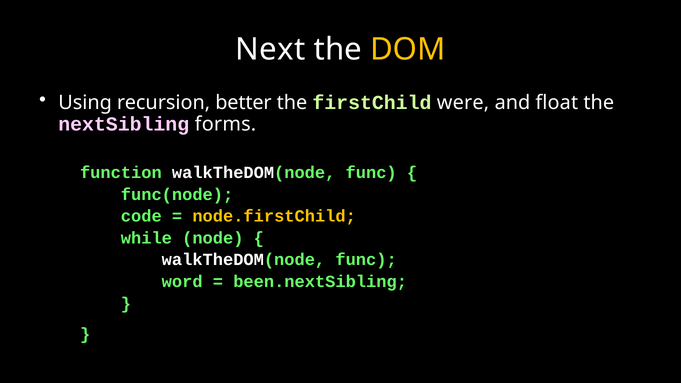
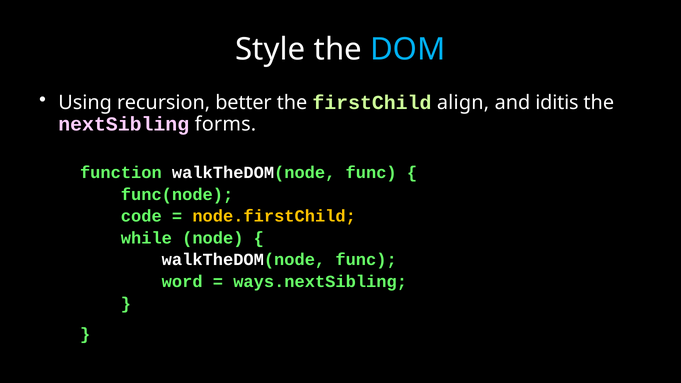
Next: Next -> Style
DOM colour: yellow -> light blue
were: were -> align
float: float -> iditis
been.nextSibling: been.nextSibling -> ways.nextSibling
